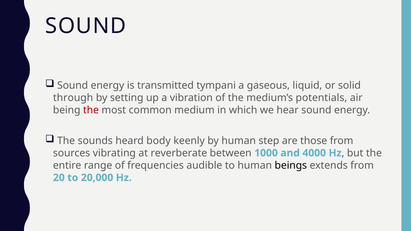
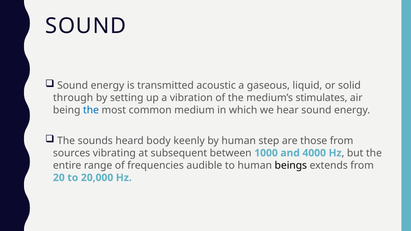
tympani: tympani -> acoustic
potentials: potentials -> stimulates
the at (91, 110) colour: red -> blue
reverberate: reverberate -> subsequent
